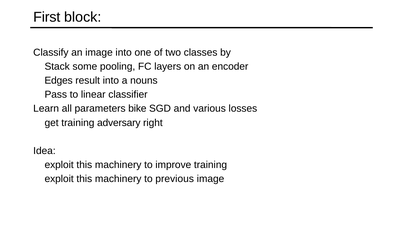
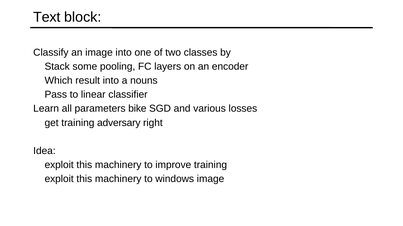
First: First -> Text
Edges: Edges -> Which
previous: previous -> windows
